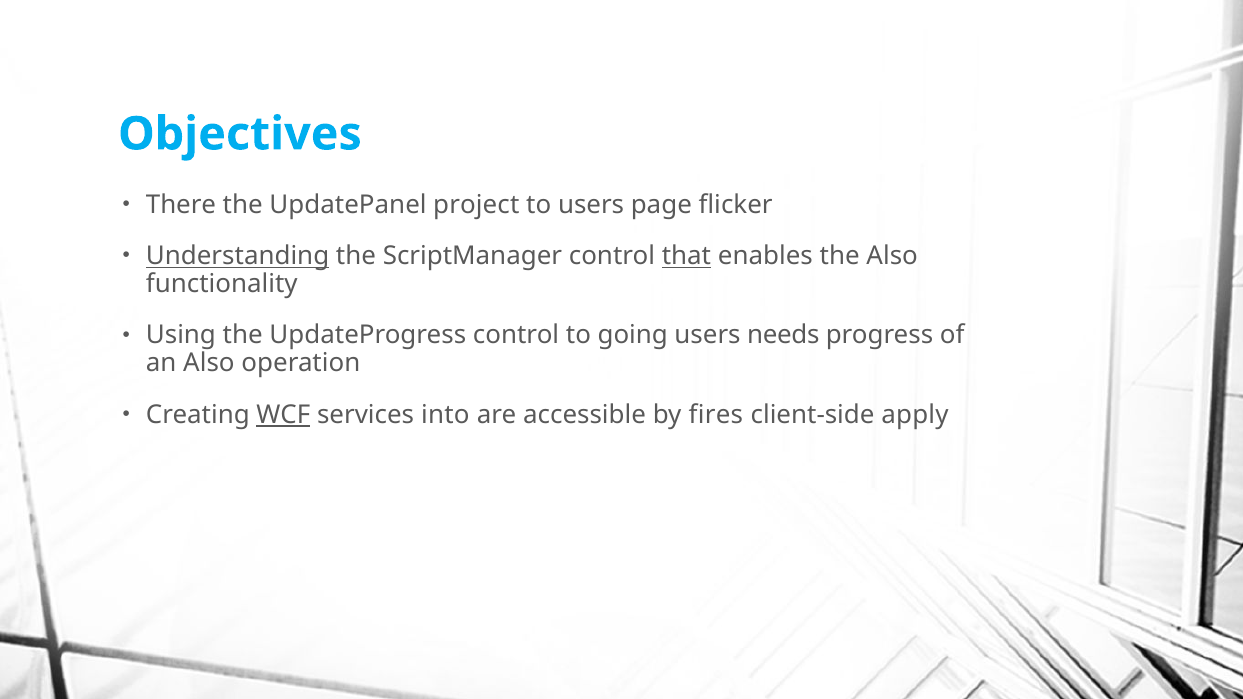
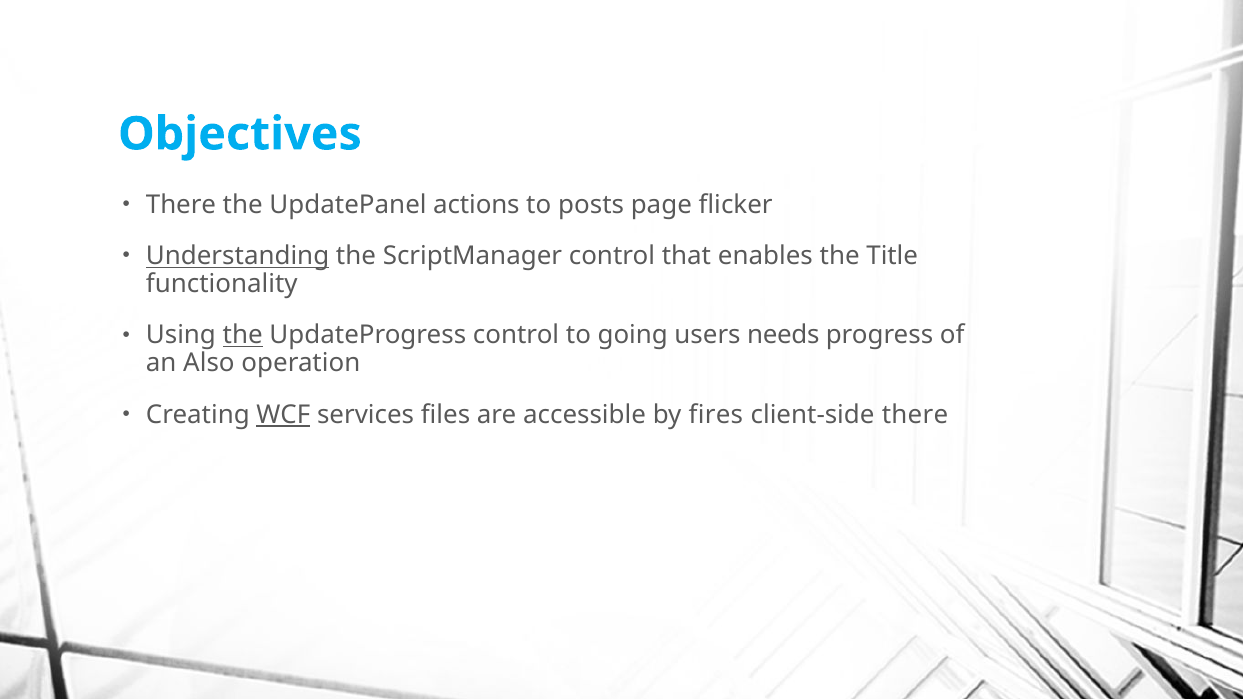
project: project -> actions
to users: users -> posts
that underline: present -> none
the Also: Also -> Title
the at (243, 336) underline: none -> present
into: into -> files
client-side apply: apply -> there
